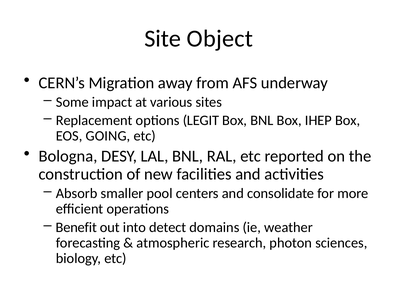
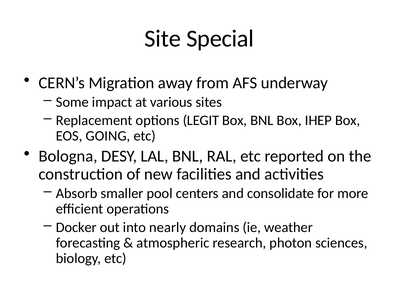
Object: Object -> Special
Benefit: Benefit -> Docker
detect: detect -> nearly
